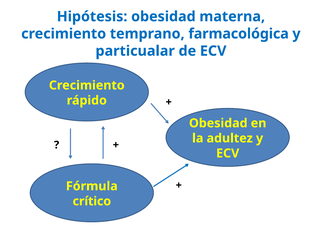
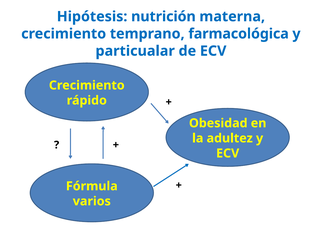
Hipótesis obesidad: obesidad -> nutrición
crítico: crítico -> varios
